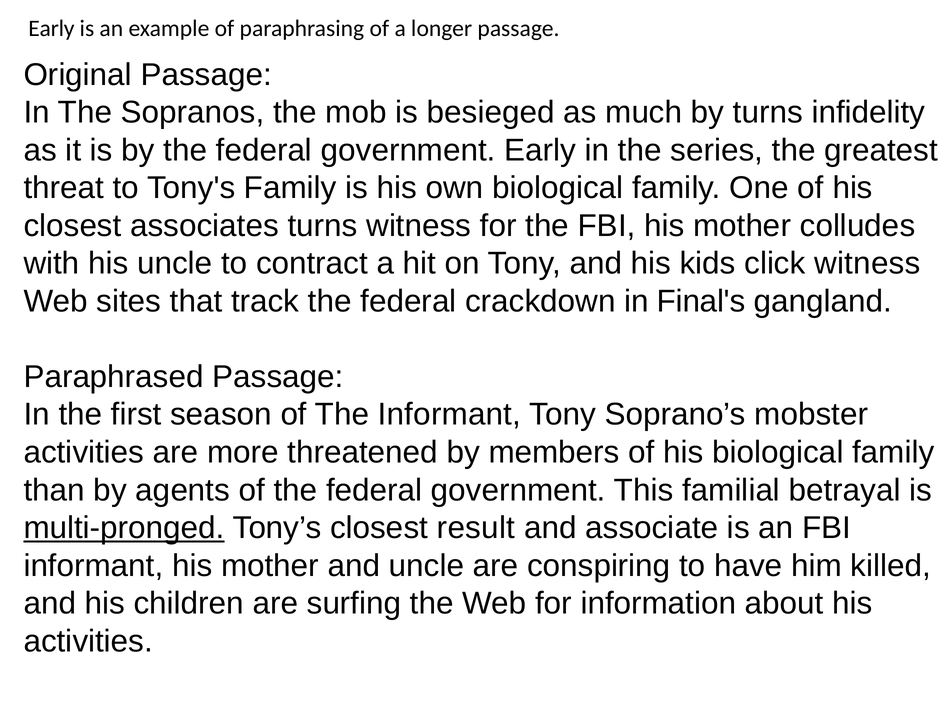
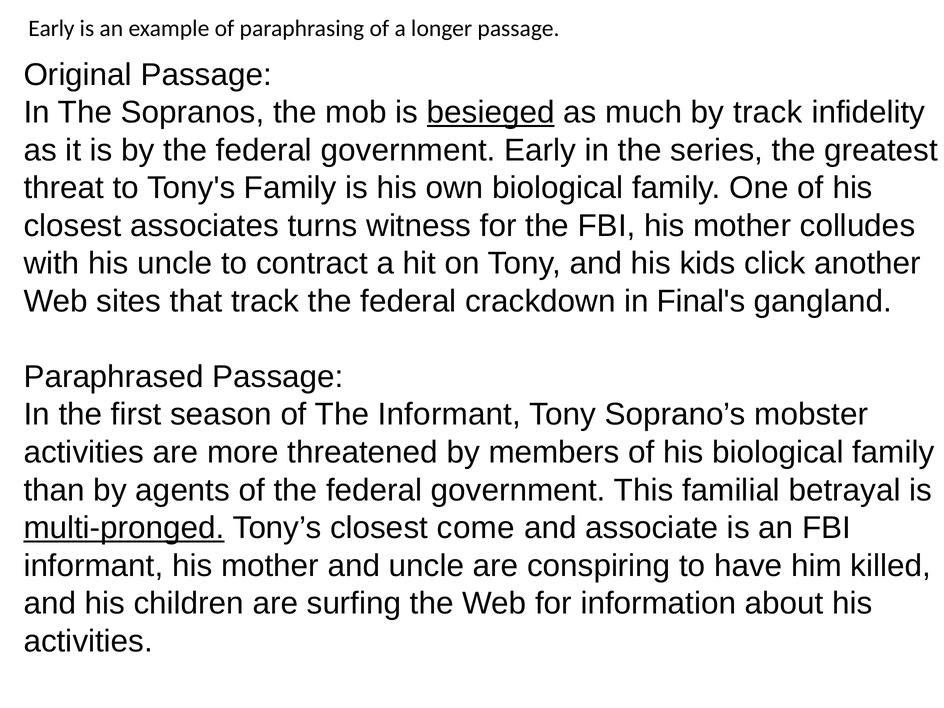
besieged underline: none -> present
by turns: turns -> track
click witness: witness -> another
result: result -> come
